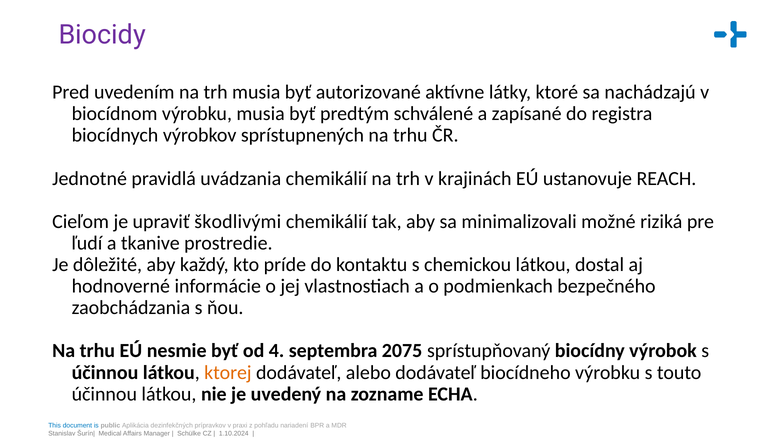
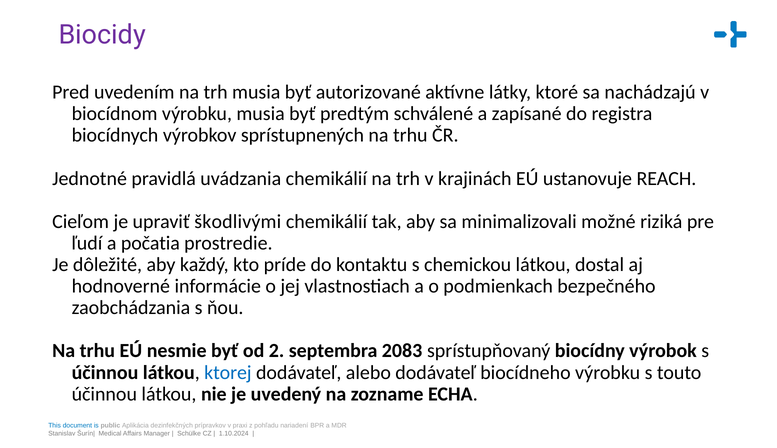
tkanive: tkanive -> počatia
4: 4 -> 2
2075: 2075 -> 2083
ktorej colour: orange -> blue
